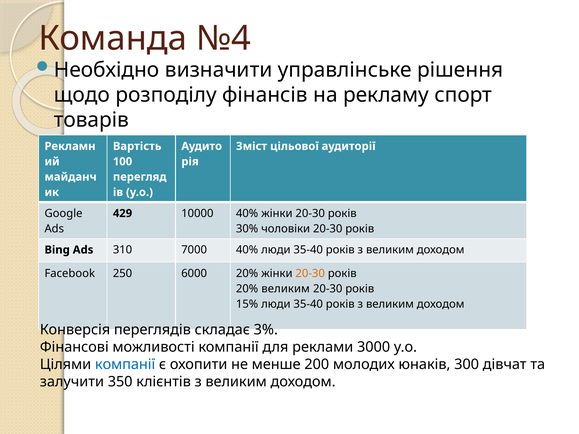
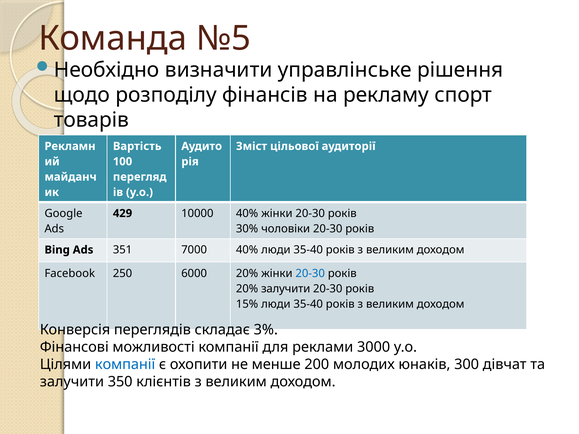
№4: №4 -> №5
310: 310 -> 351
20-30 at (310, 273) colour: orange -> blue
20% великим: великим -> залучити
